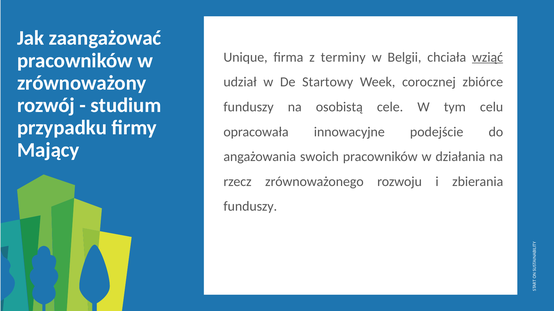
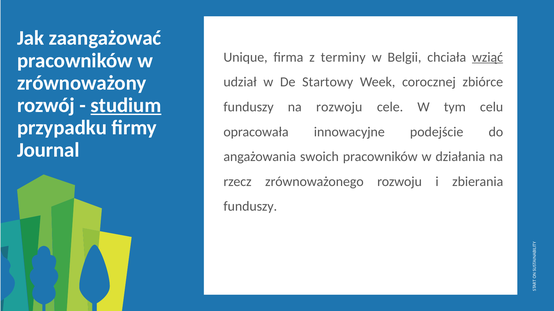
studium underline: none -> present
na osobistą: osobistą -> rozwoju
Mający: Mający -> Journal
